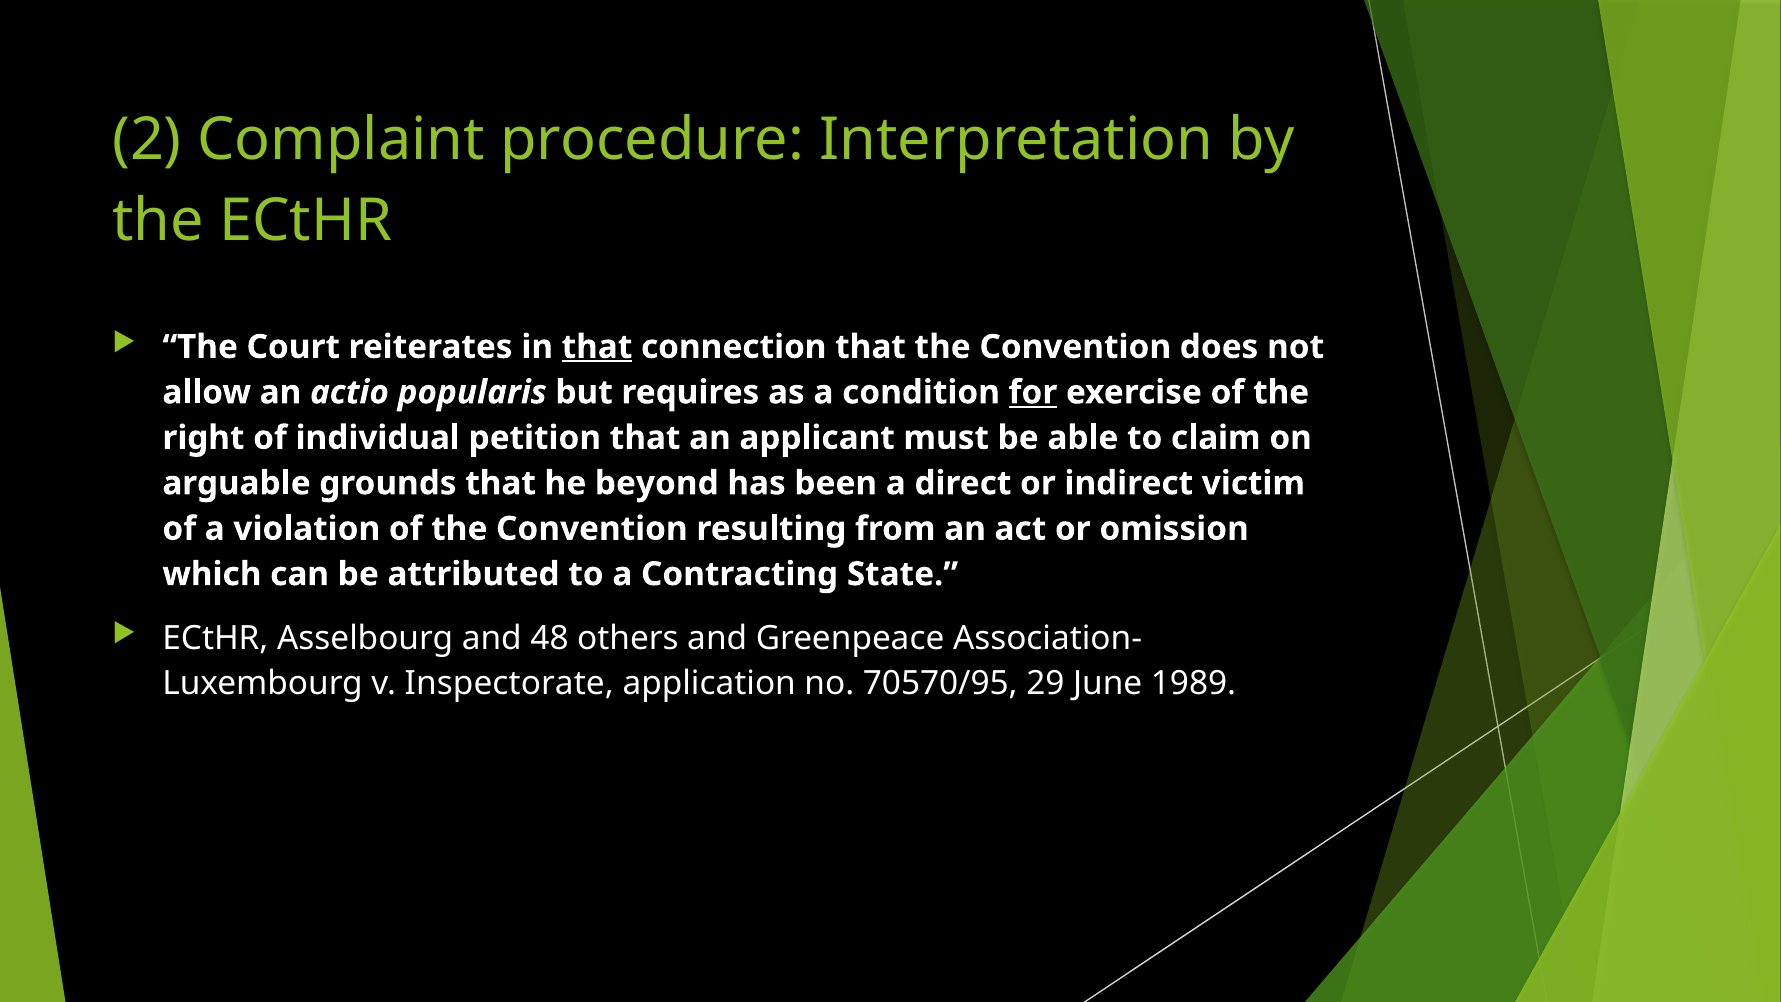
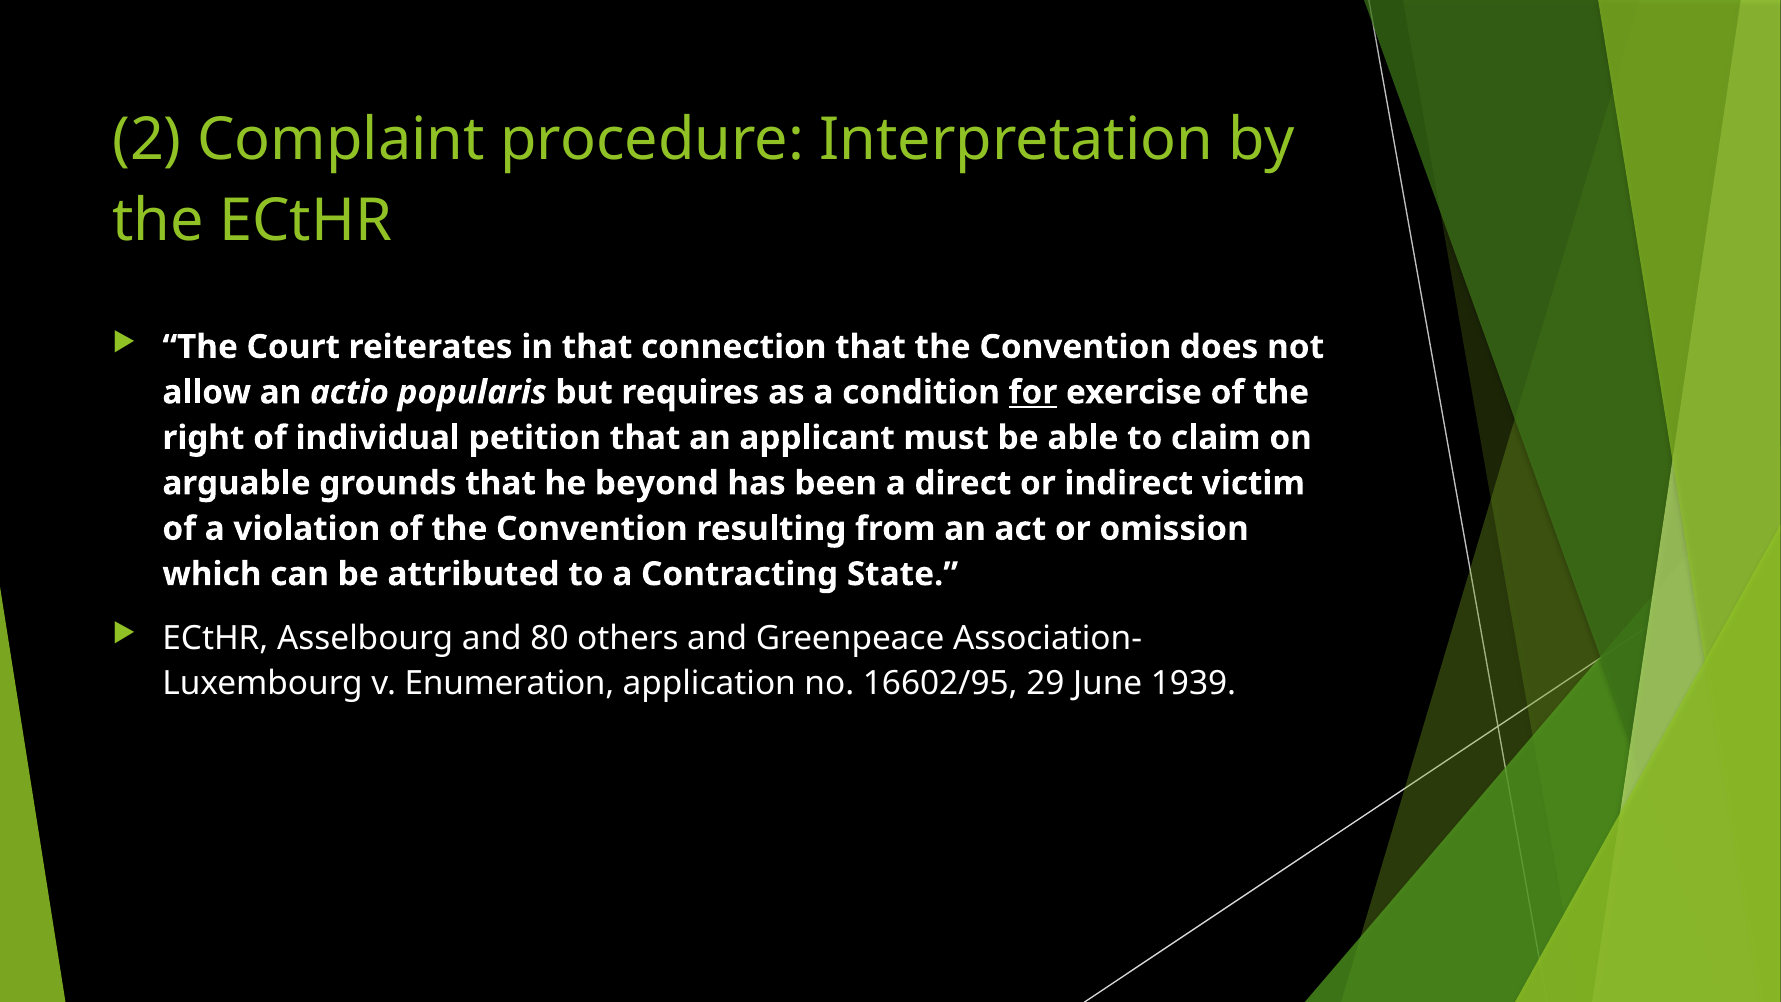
that at (597, 347) underline: present -> none
48: 48 -> 80
Inspectorate: Inspectorate -> Enumeration
70570/95: 70570/95 -> 16602/95
1989: 1989 -> 1939
